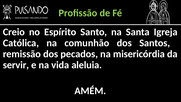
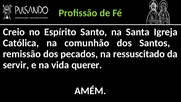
misericórdia: misericórdia -> ressuscitado
aleluia: aleluia -> querer
